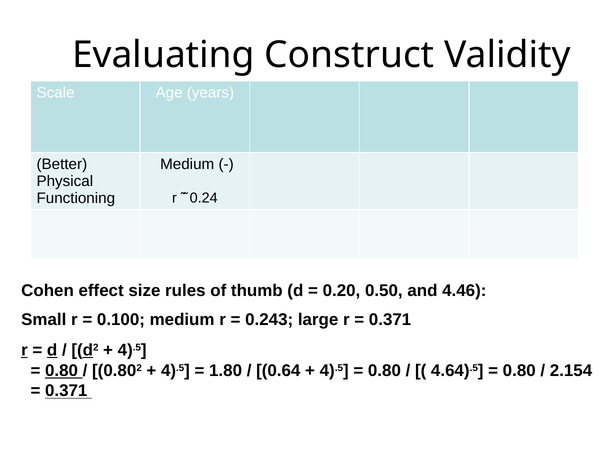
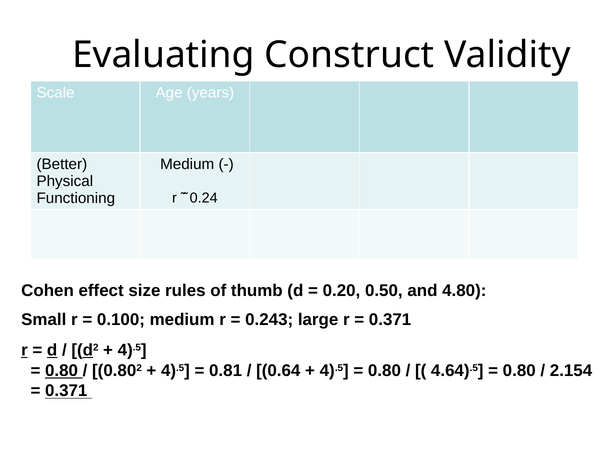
4.46: 4.46 -> 4.80
1.80: 1.80 -> 0.81
